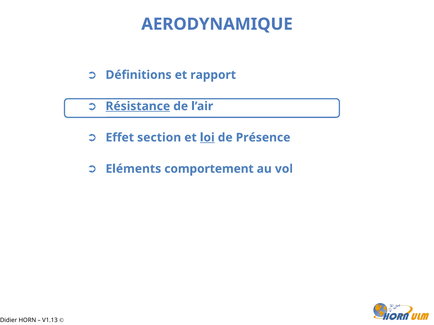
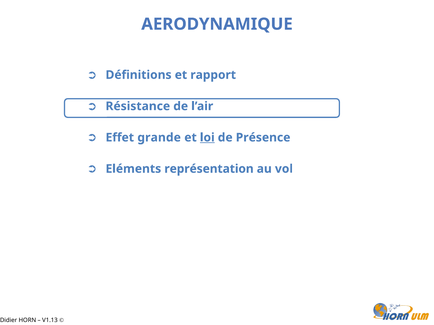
Résistance underline: present -> none
section: section -> grande
comportement: comportement -> représentation
